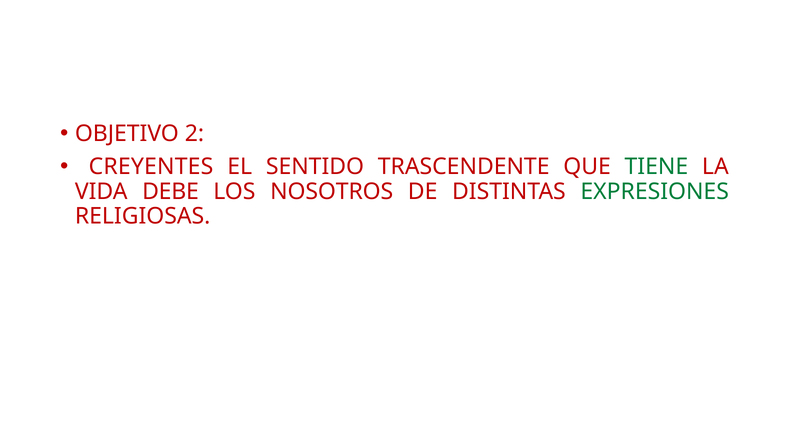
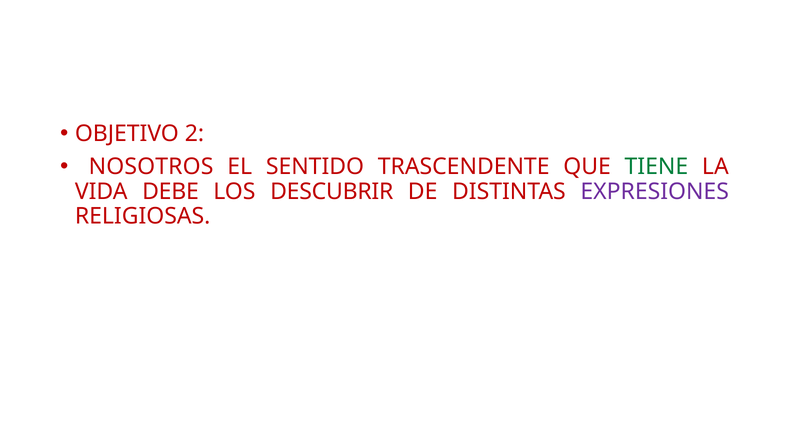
CREYENTES: CREYENTES -> NOSOTROS
NOSOTROS: NOSOTROS -> DESCUBRIR
EXPRESIONES colour: green -> purple
